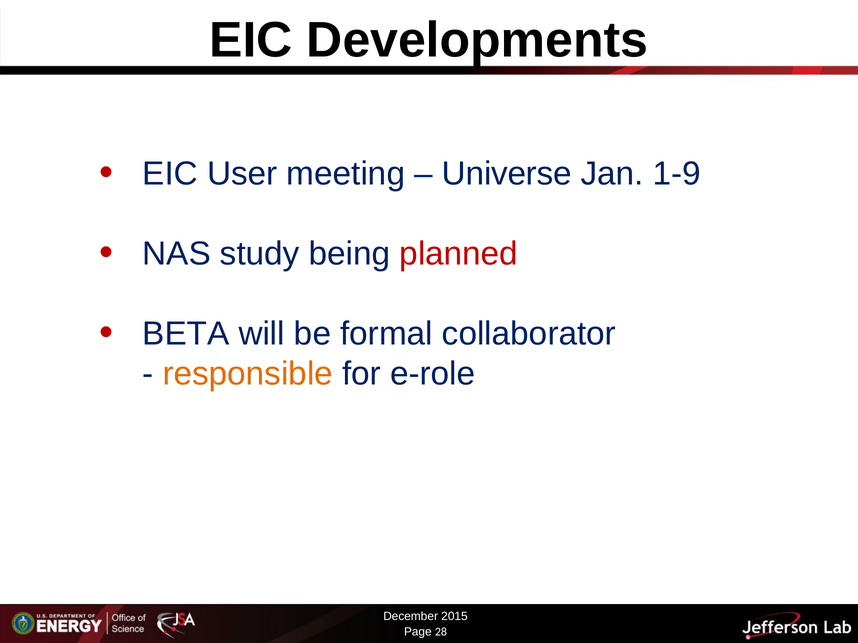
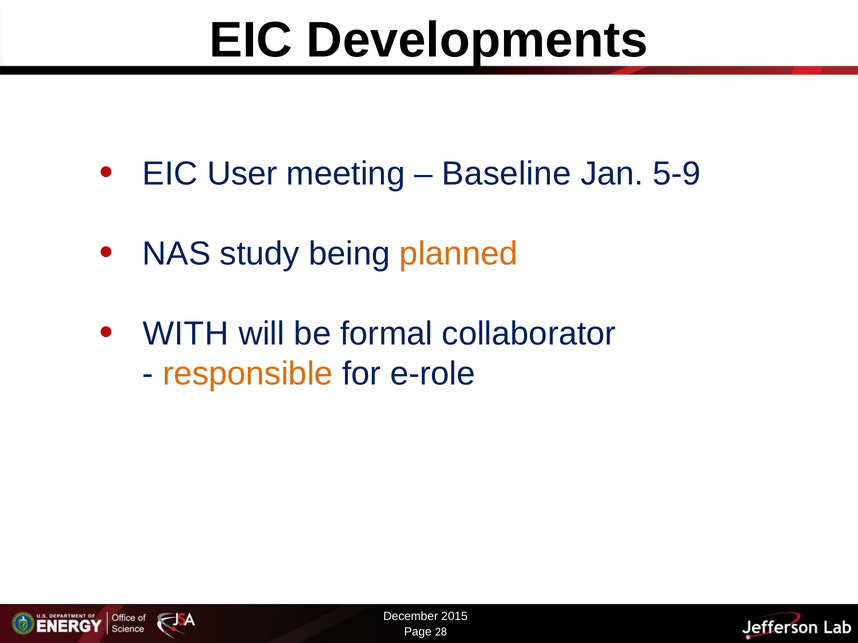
Universe: Universe -> Baseline
1-9: 1-9 -> 5-9
planned colour: red -> orange
BETA: BETA -> WITH
